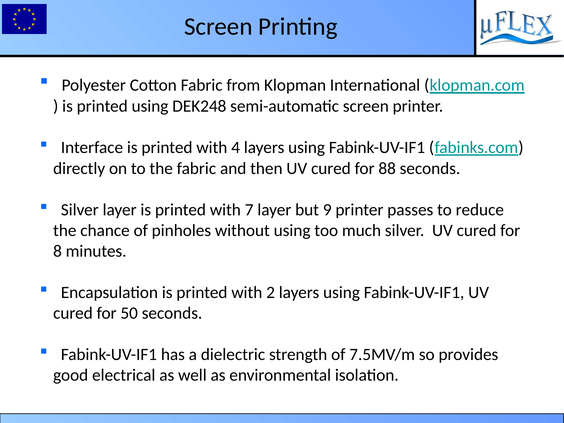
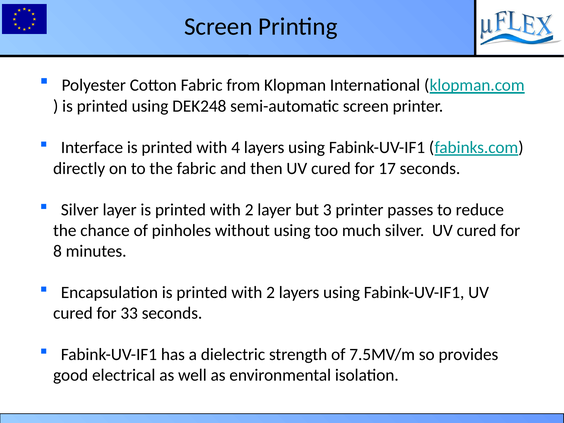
88: 88 -> 17
7 at (249, 210): 7 -> 2
9: 9 -> 3
50: 50 -> 33
